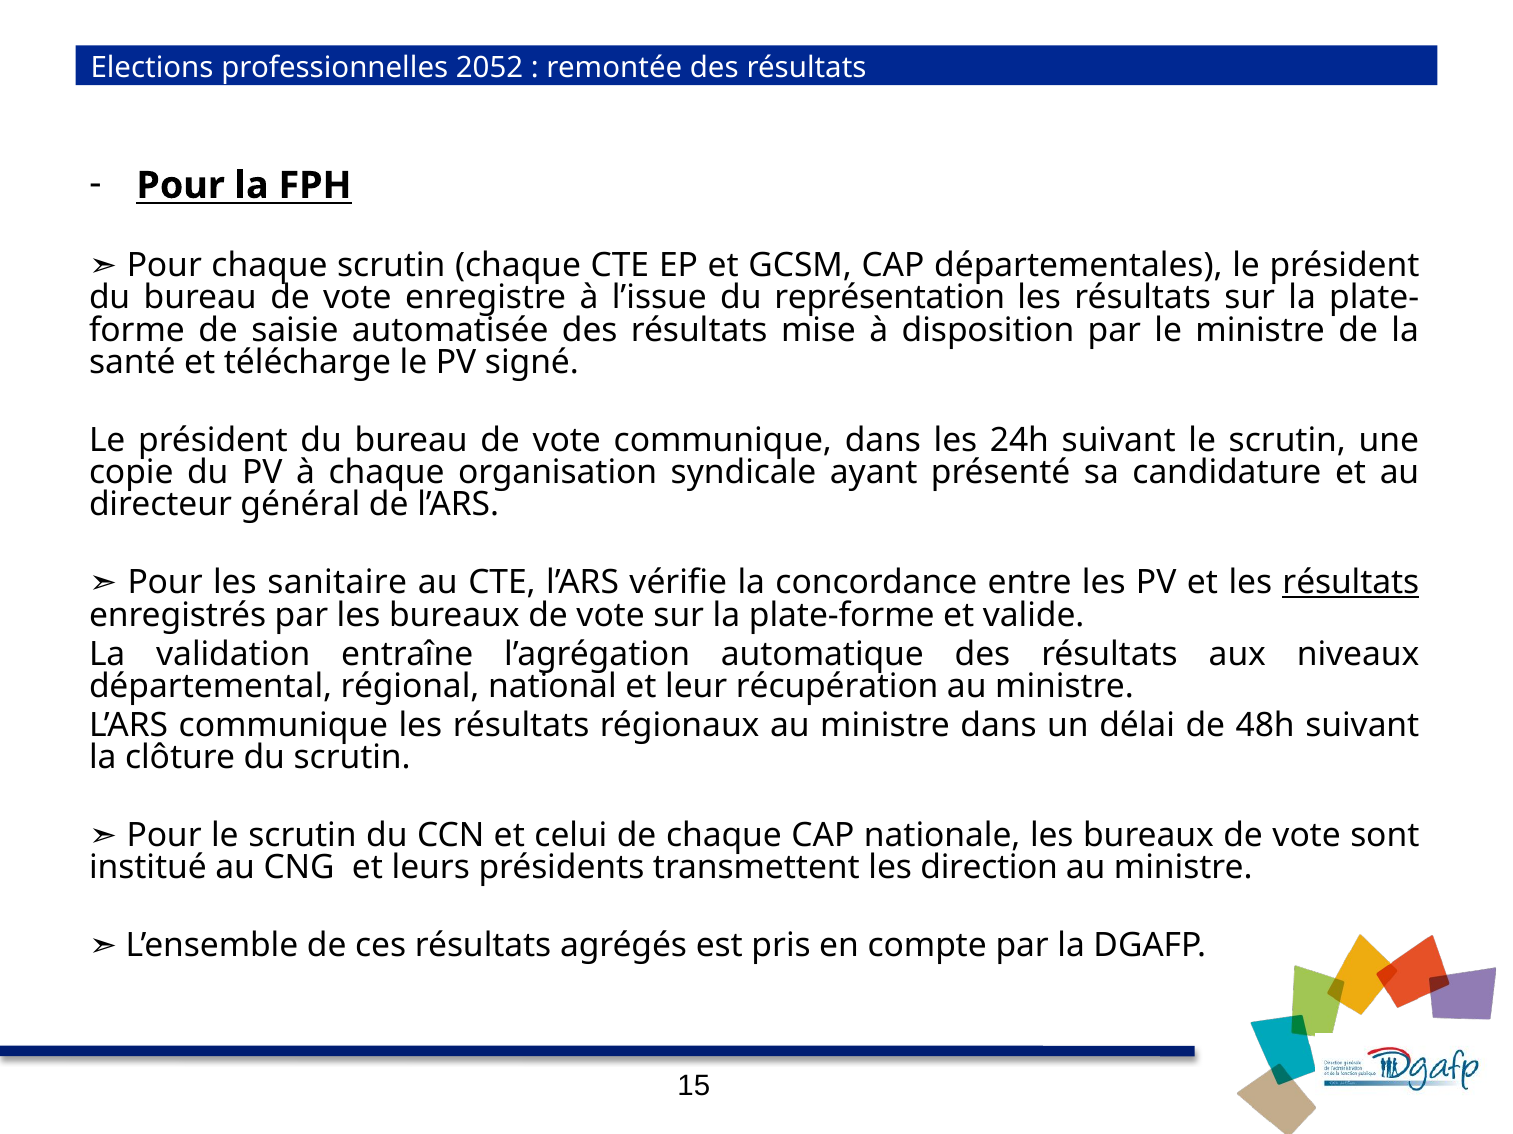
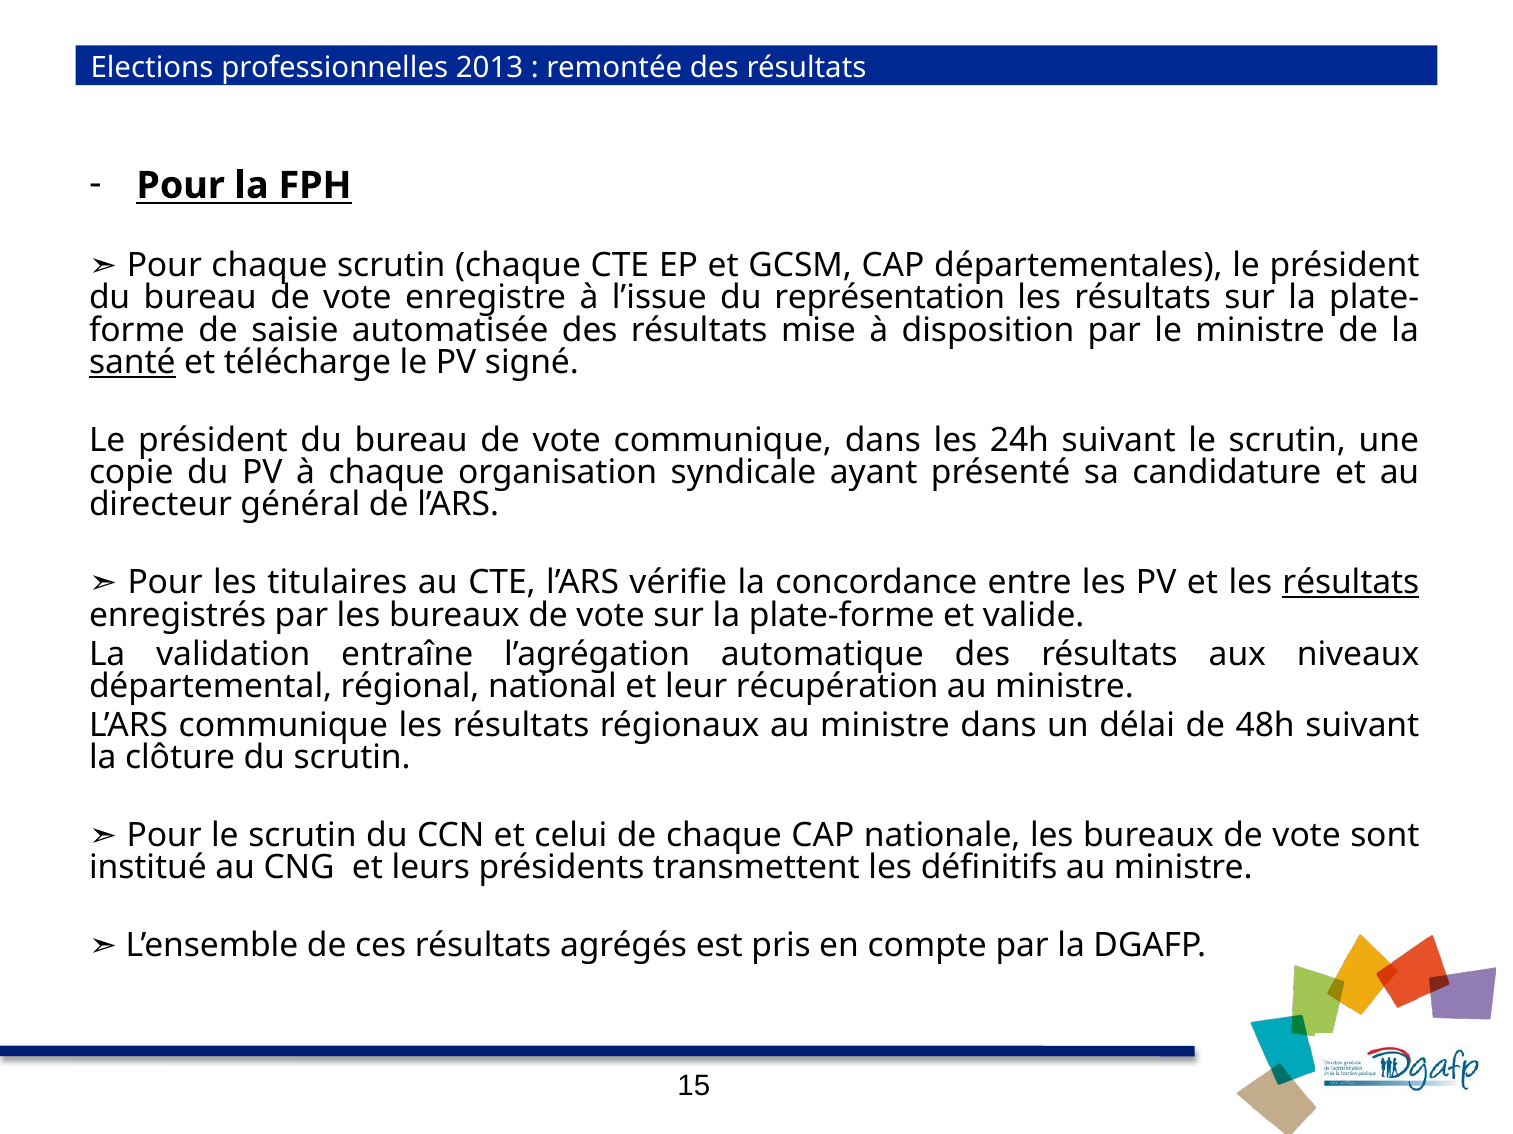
2052: 2052 -> 2013
santé underline: none -> present
sanitaire: sanitaire -> titulaires
direction: direction -> définitifs
